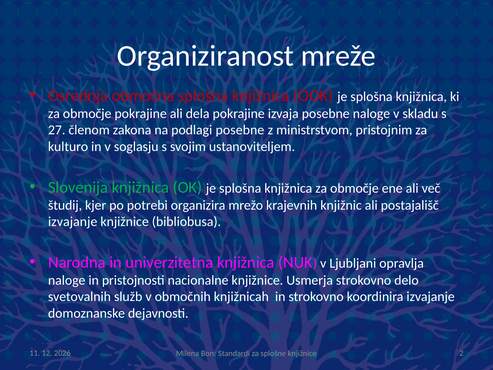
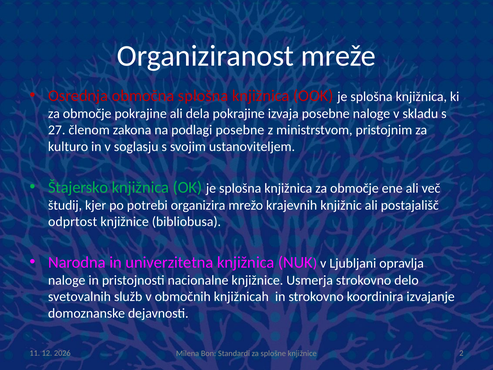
Slovenija: Slovenija -> Štajersko
izvajanje at (73, 221): izvajanje -> odprtost
